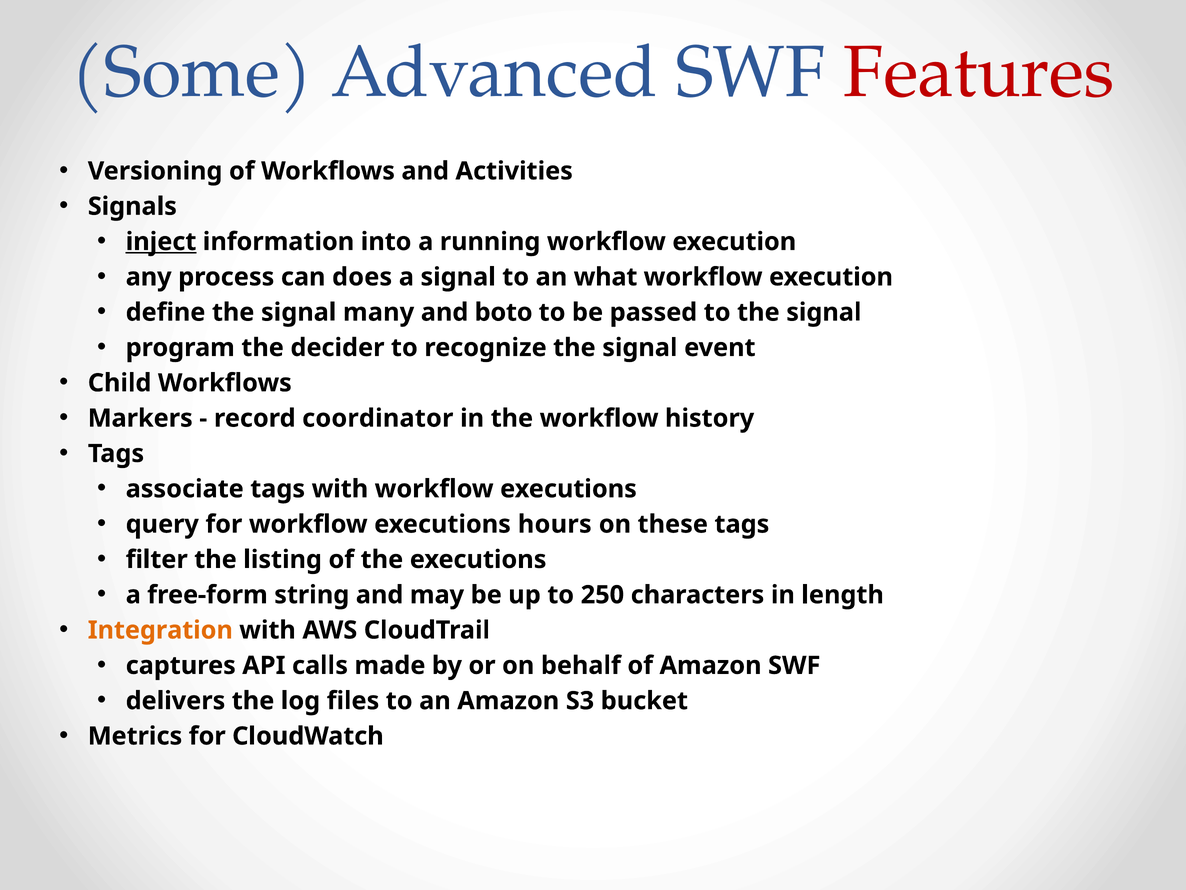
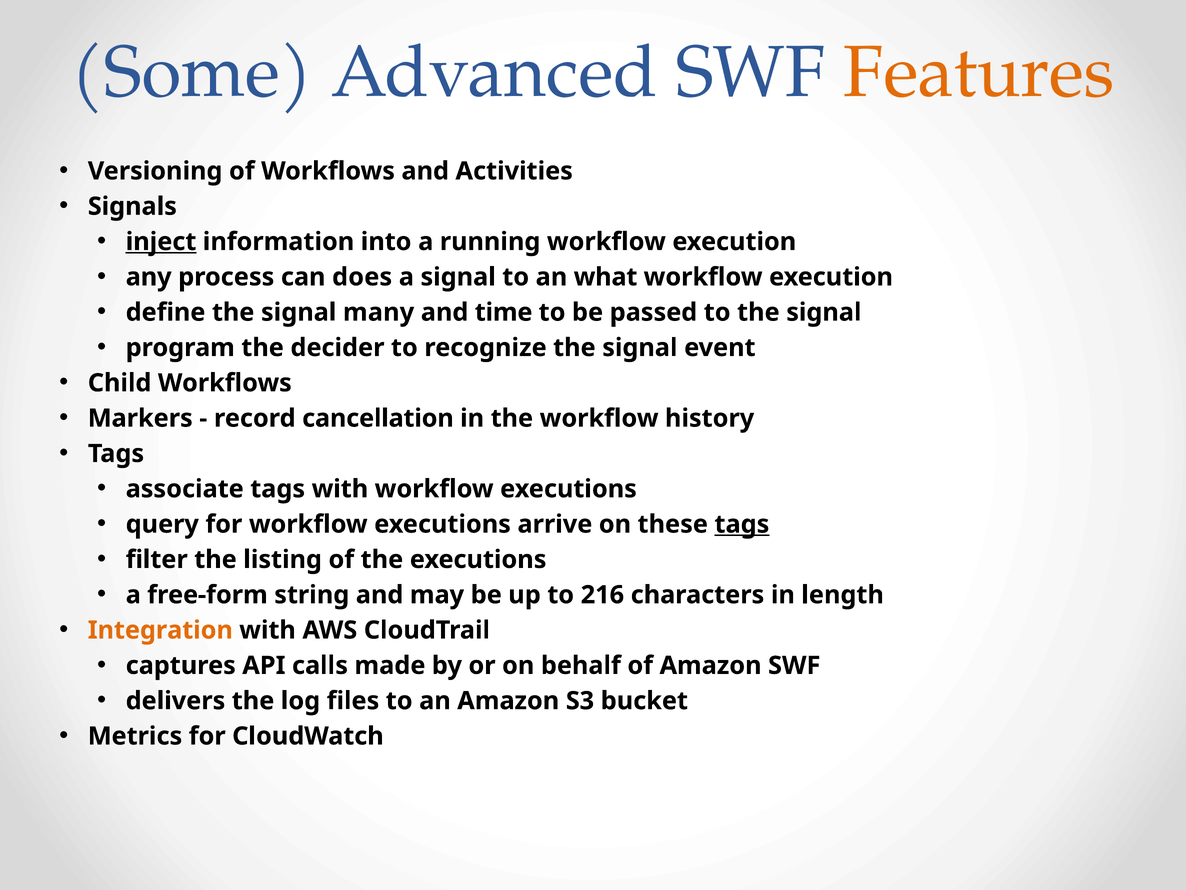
Features colour: red -> orange
boto: boto -> time
coordinator: coordinator -> cancellation
hours: hours -> arrive
tags at (742, 524) underline: none -> present
250: 250 -> 216
